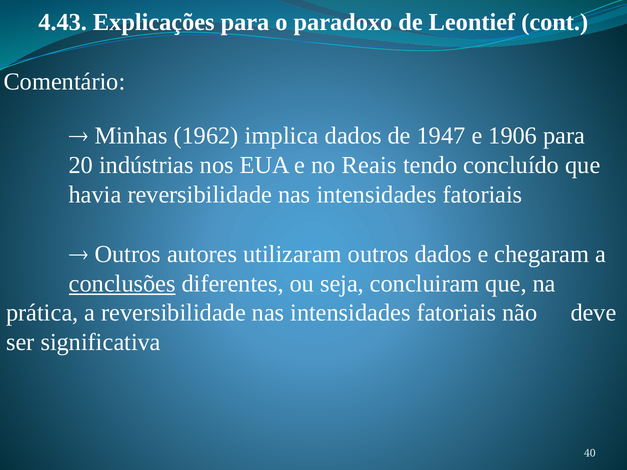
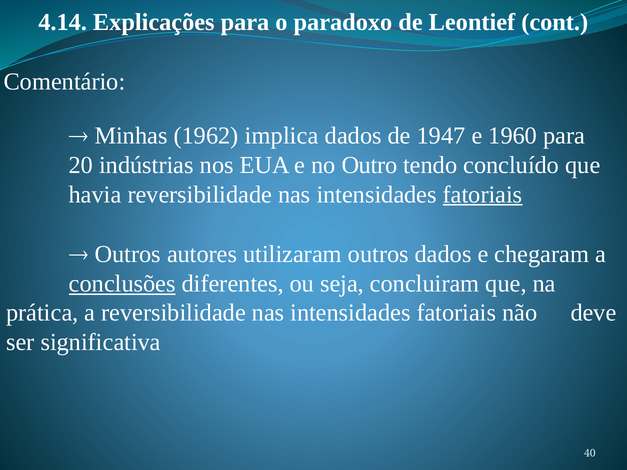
4.43: 4.43 -> 4.14
1906: 1906 -> 1960
Reais: Reais -> Outro
fatoriais at (483, 195) underline: none -> present
